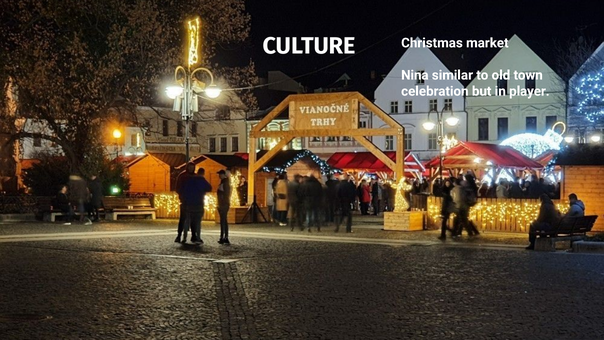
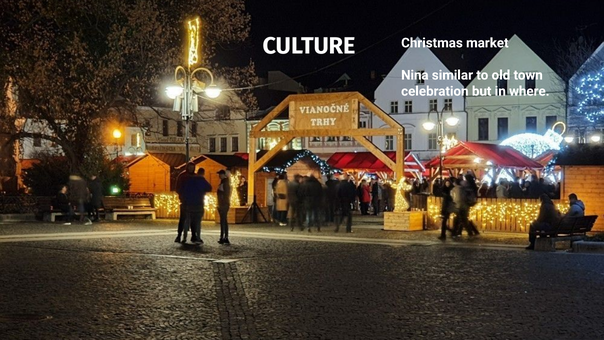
player: player -> where
